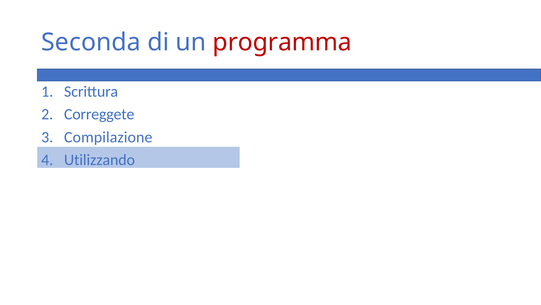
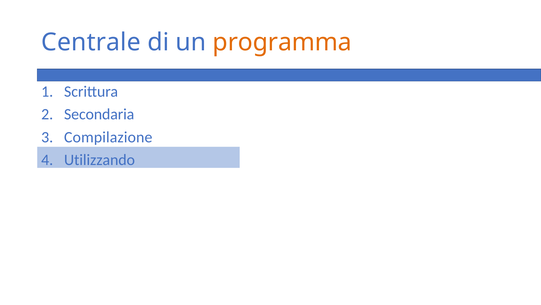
Seconda: Seconda -> Centrale
programma colour: red -> orange
Correggete: Correggete -> Secondaria
